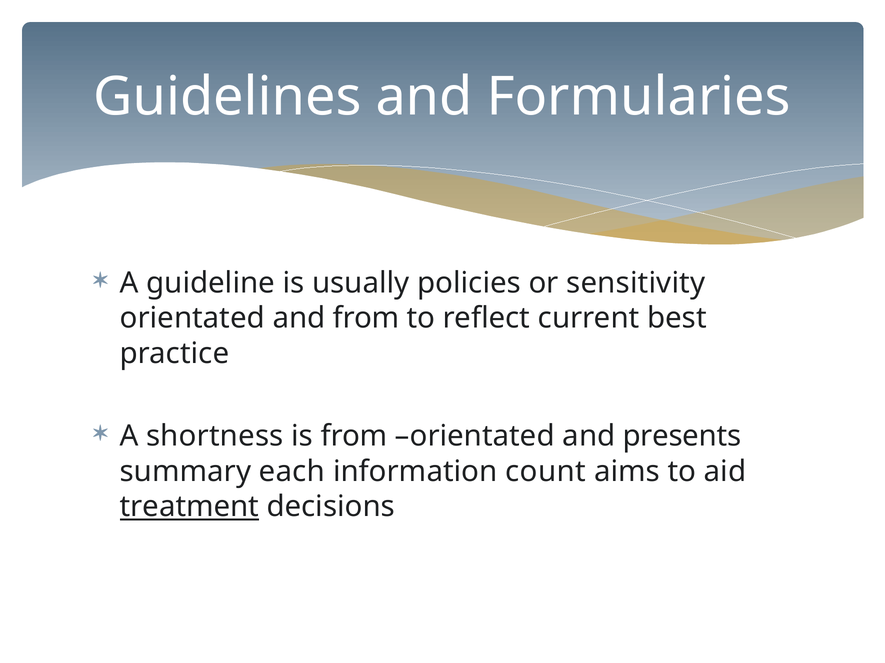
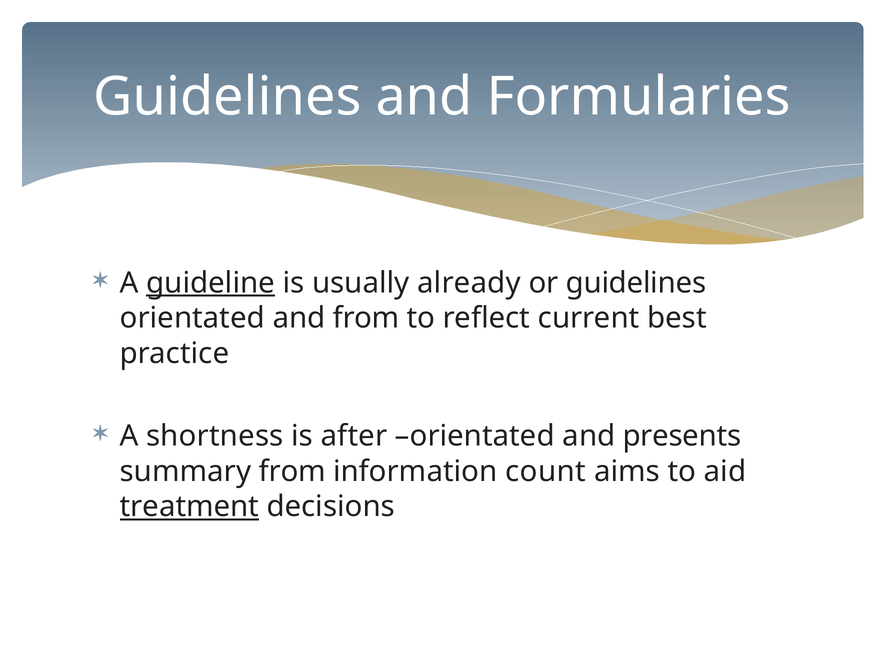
guideline underline: none -> present
policies: policies -> already
or sensitivity: sensitivity -> guidelines
is from: from -> after
summary each: each -> from
